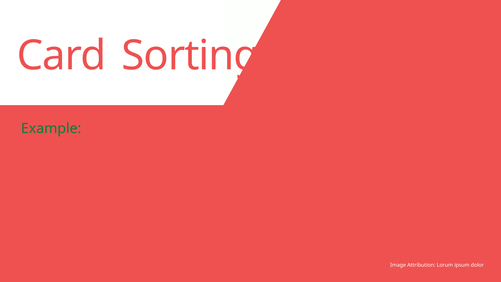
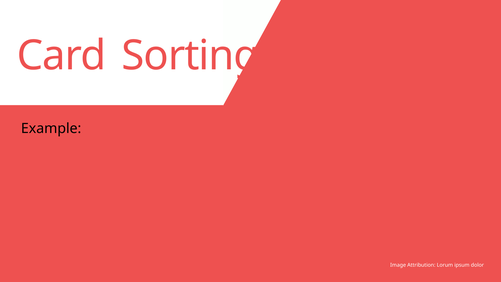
Example colour: green -> black
